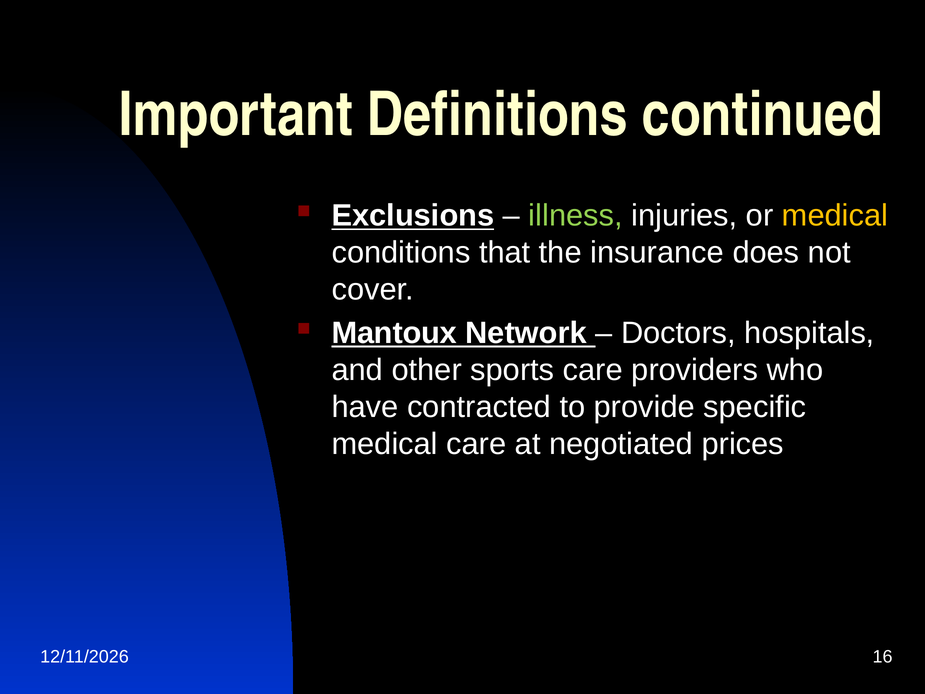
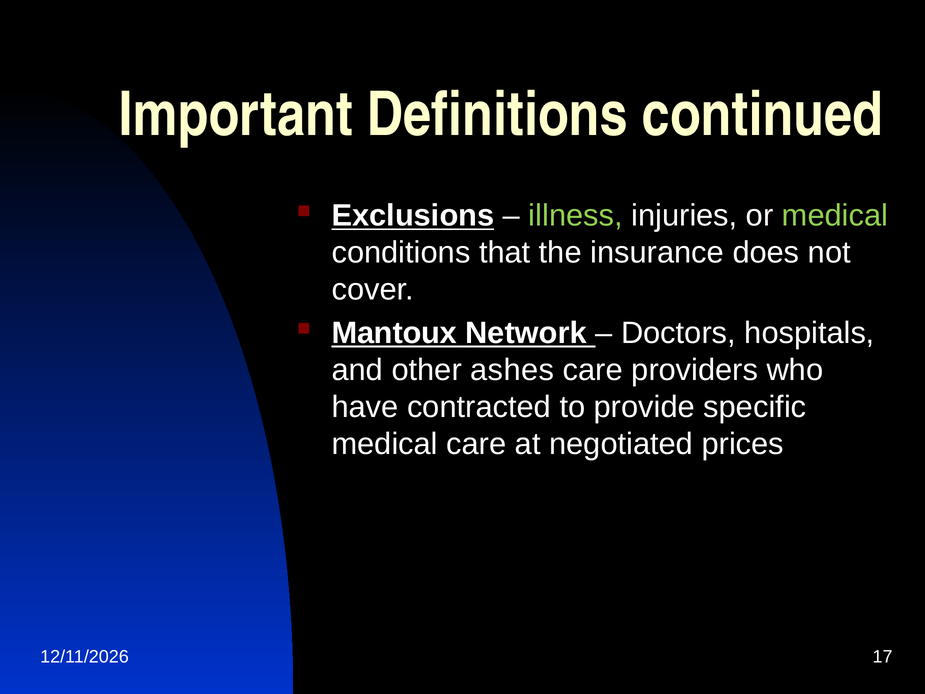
medical at (835, 216) colour: yellow -> light green
sports: sports -> ashes
16: 16 -> 17
